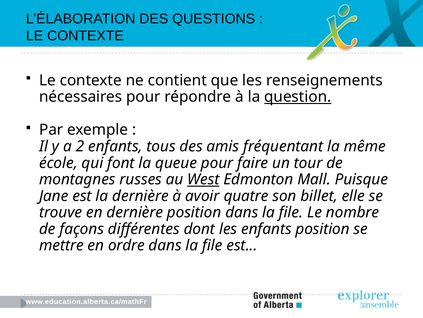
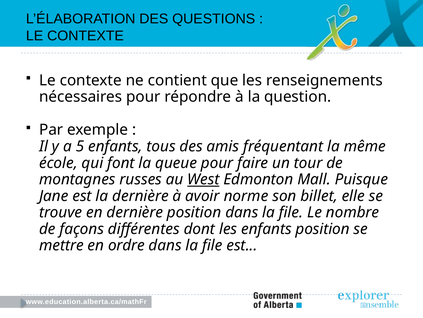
question underline: present -> none
2: 2 -> 5
quatre: quatre -> norme
